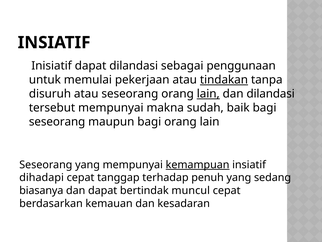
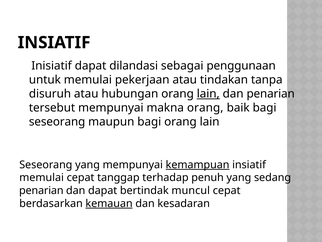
tindakan underline: present -> none
atau seseorang: seseorang -> hubungan
dan dilandasi: dilandasi -> penarian
makna sudah: sudah -> orang
dihadapi at (42, 177): dihadapi -> memulai
biasanya at (41, 190): biasanya -> penarian
kemauan underline: none -> present
